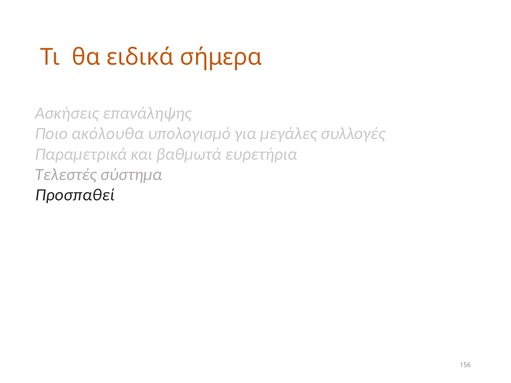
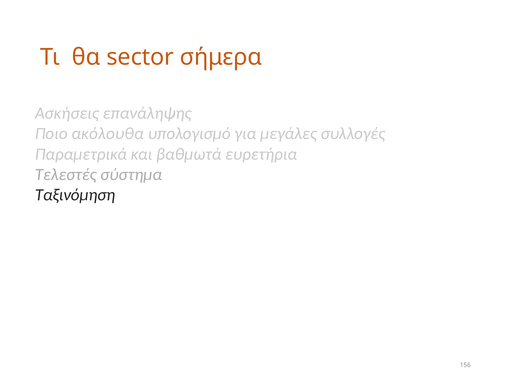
ειδικά: ειδικά -> sector
Προσπαθεί: Προσπαθεί -> Ταξινόμηση
